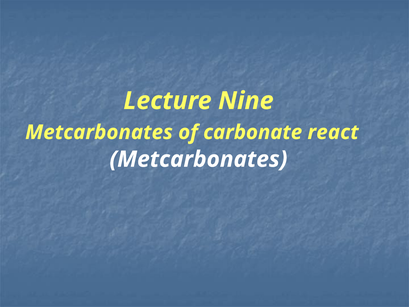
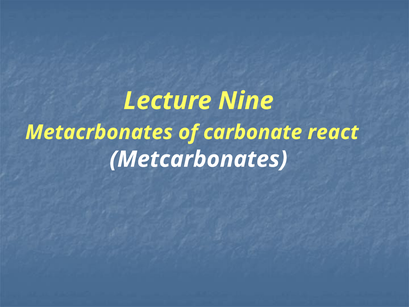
Metcarbonates at (99, 132): Metcarbonates -> Metacrbonates
